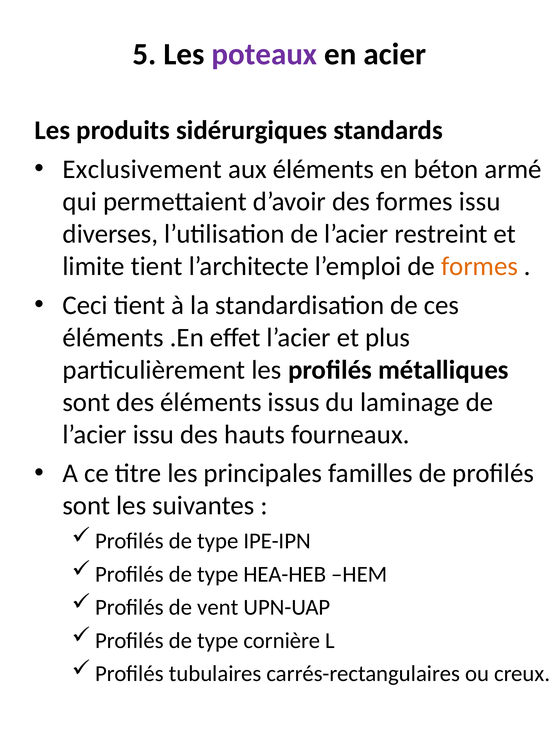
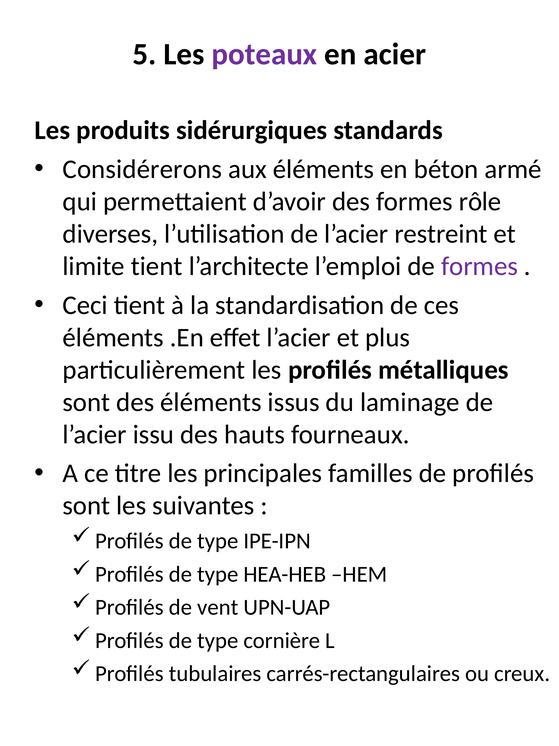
Exclusivement: Exclusivement -> Considérerons
formes issu: issu -> rôle
formes at (479, 266) colour: orange -> purple
